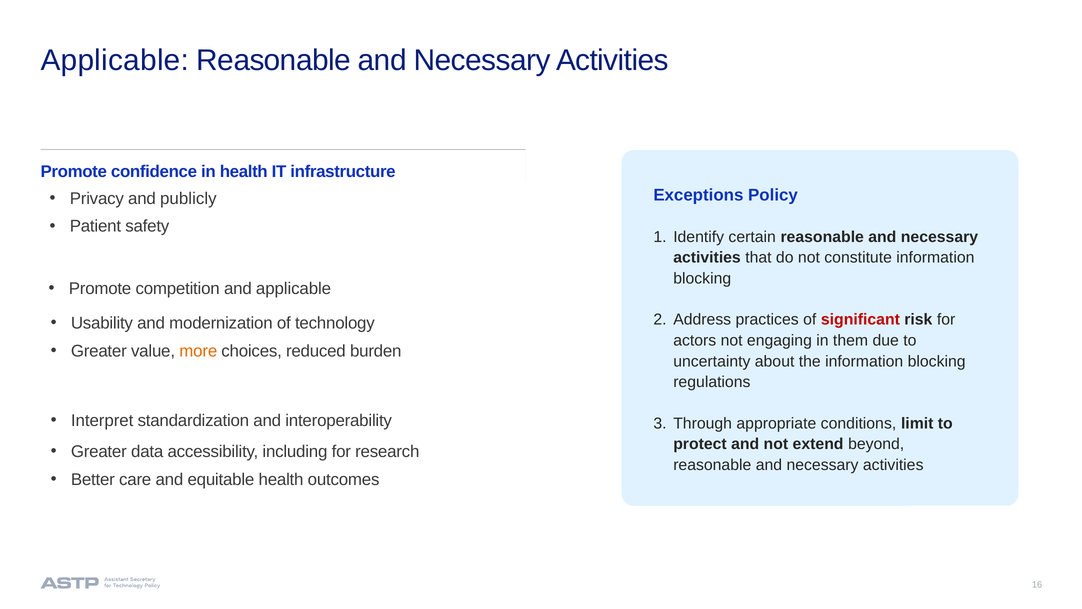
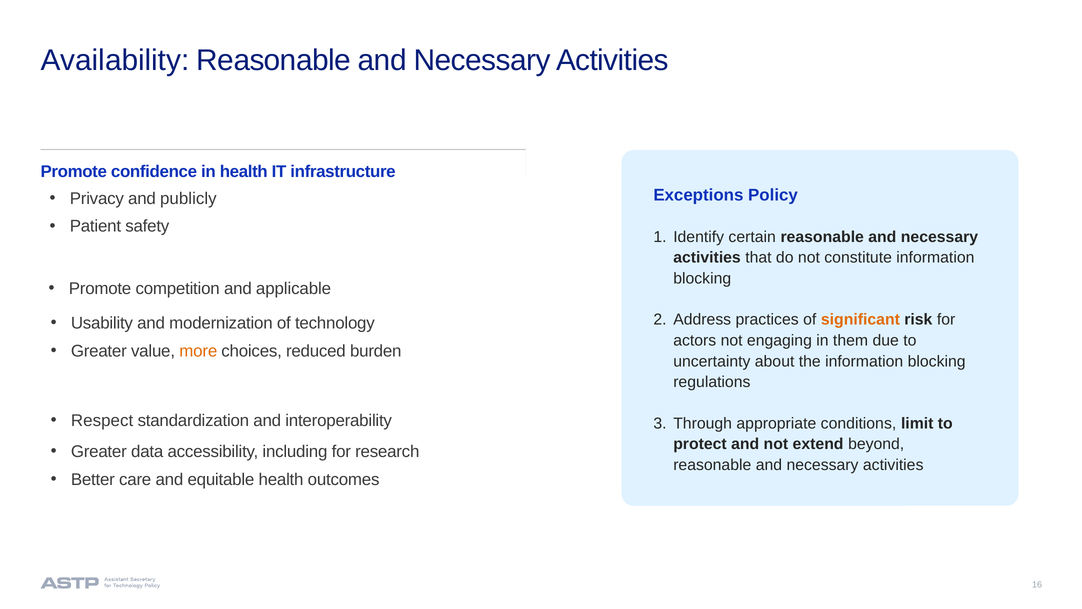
Applicable at (115, 61): Applicable -> Availability
significant colour: red -> orange
Interpret: Interpret -> Respect
